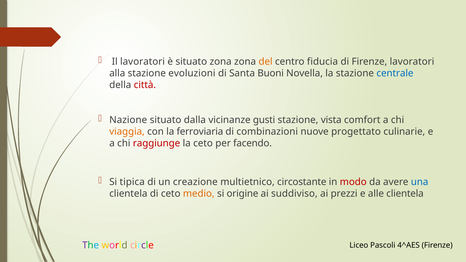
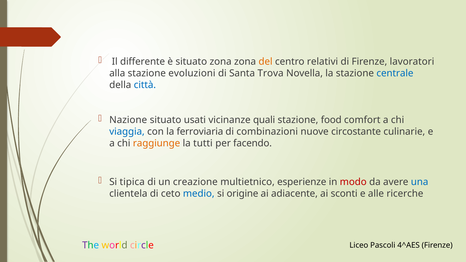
Il lavoratori: lavoratori -> differente
fiducia: fiducia -> relativi
Buoni: Buoni -> Trova
città colour: red -> blue
dalla: dalla -> usati
gusti: gusti -> quali
vista: vista -> food
viaggia colour: orange -> blue
progettato: progettato -> circostante
raggiunge colour: red -> orange
la ceto: ceto -> tutti
circostante: circostante -> esperienze
medio colour: orange -> blue
suddiviso: suddiviso -> adiacente
prezzi: prezzi -> sconti
alle clientela: clientela -> ricerche
